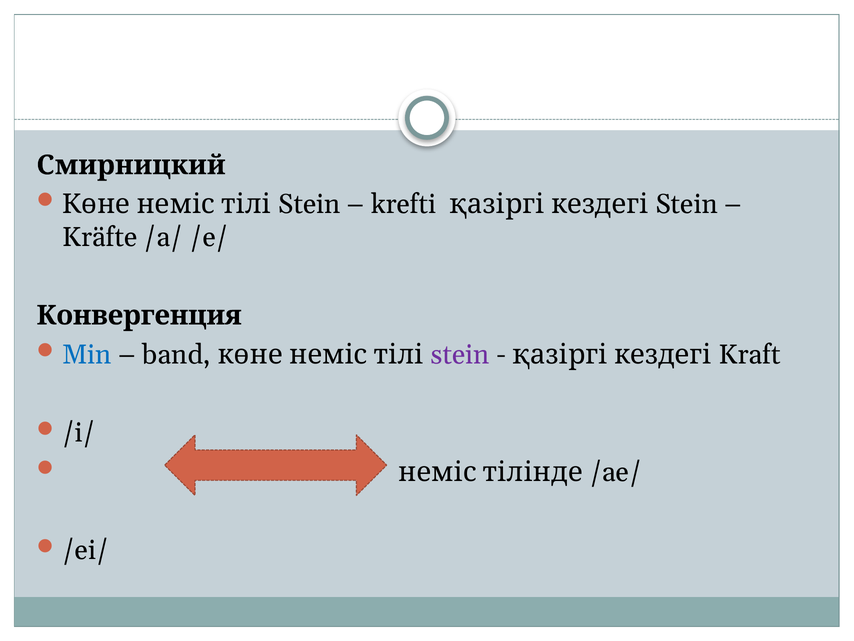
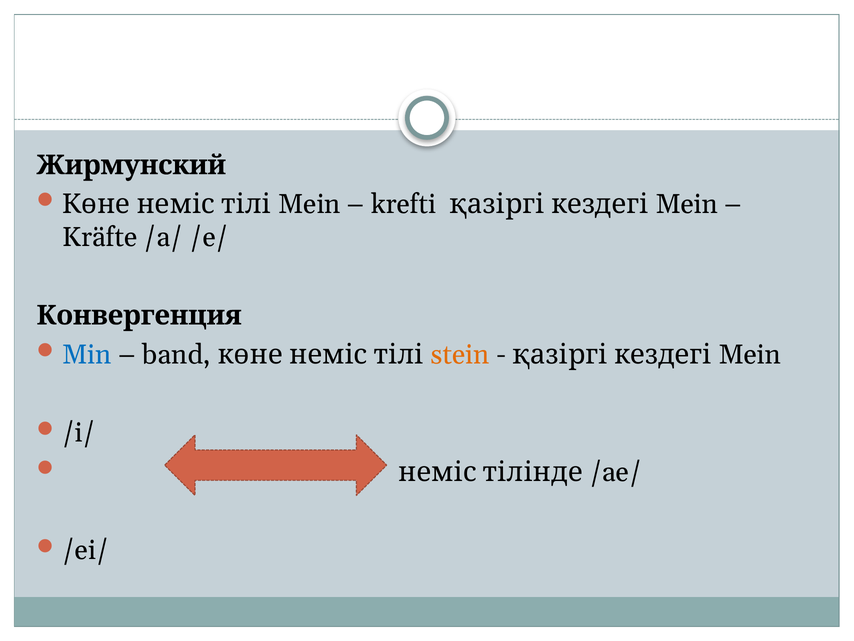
Смирницкий: Смирницкий -> Жирмунский
Stein at (309, 204): Stein -> Mein
Stein at (687, 204): Stein -> Mein
stein at (460, 354) colour: purple -> orange
Kraft at (750, 354): Kraft -> Mein
